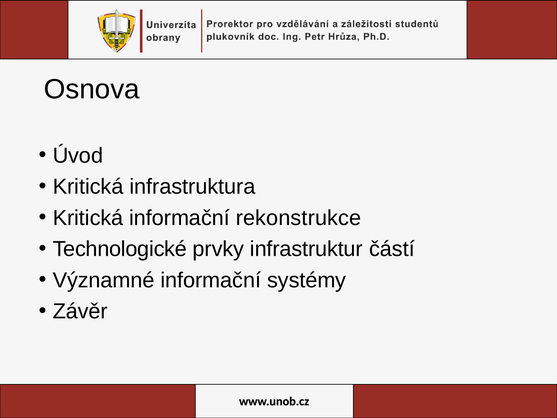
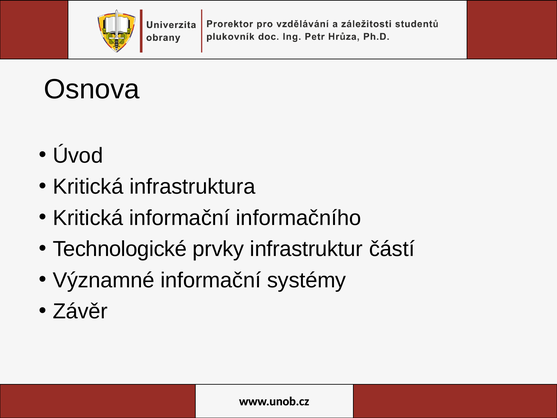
rekonstrukce: rekonstrukce -> informačního
